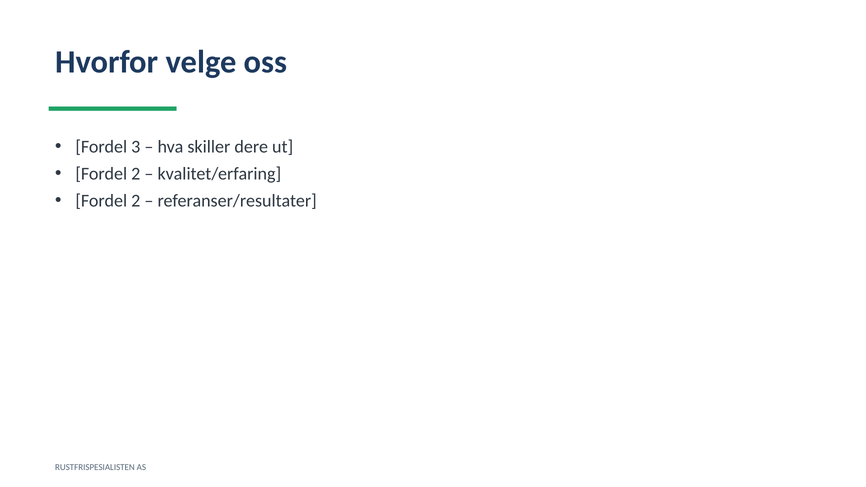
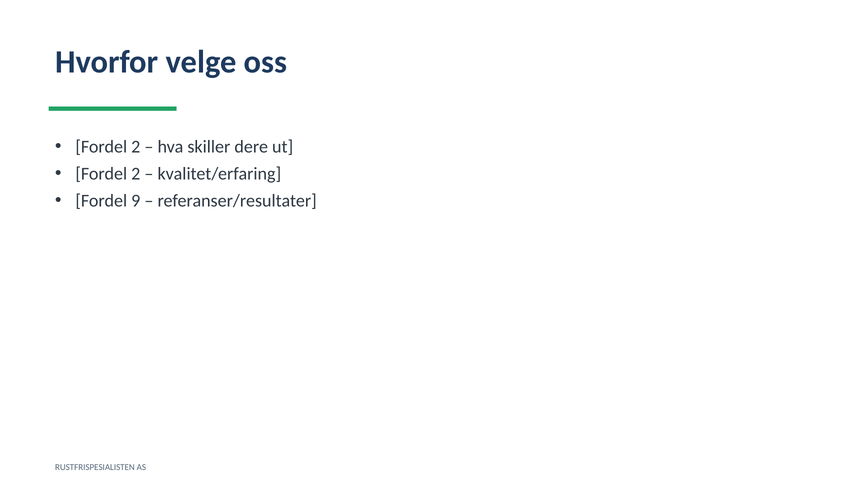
3 at (136, 147): 3 -> 2
2 at (136, 201): 2 -> 9
